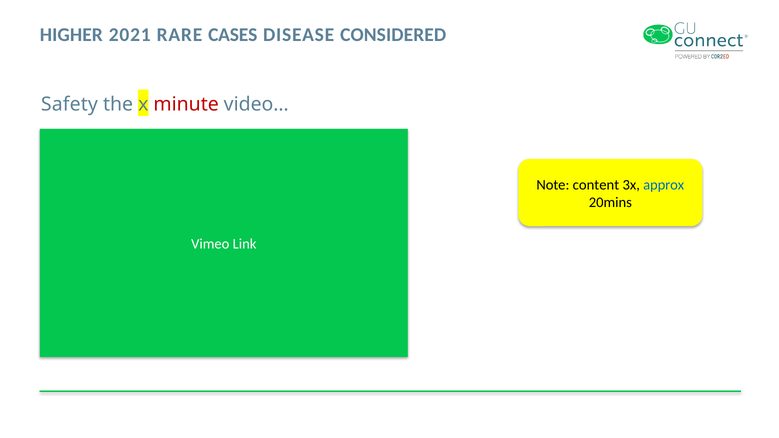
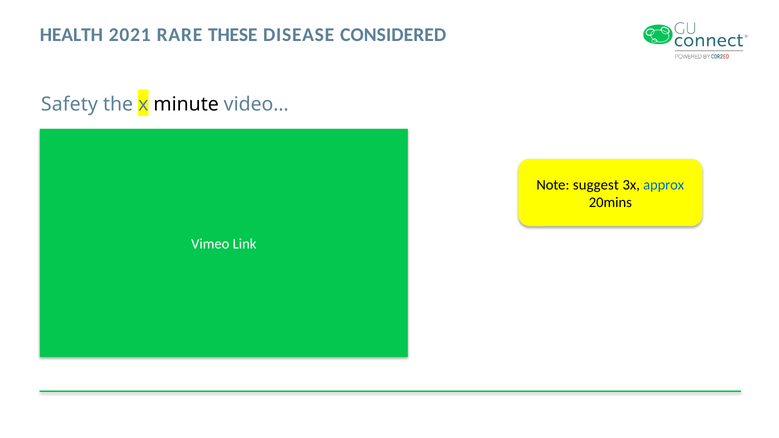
HIGHER: HIGHER -> HEALTH
CASES: CASES -> THESE
minute colour: red -> black
content: content -> suggest
